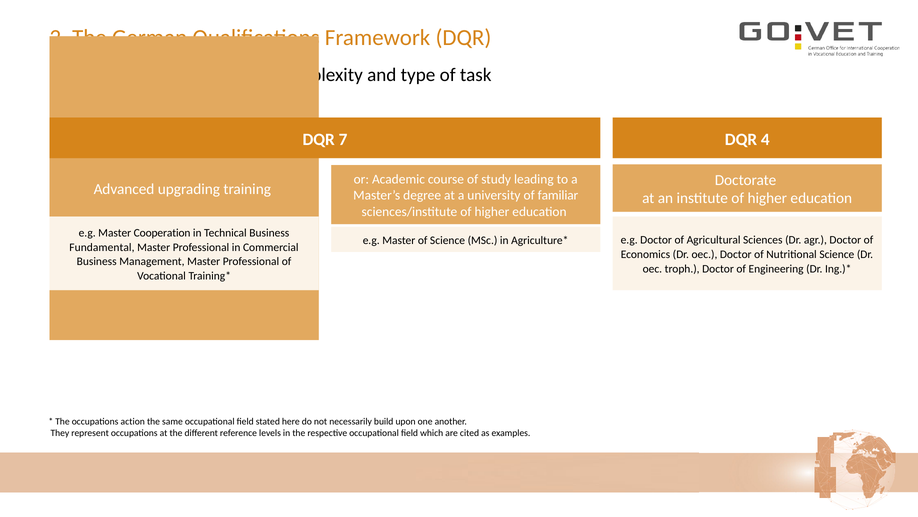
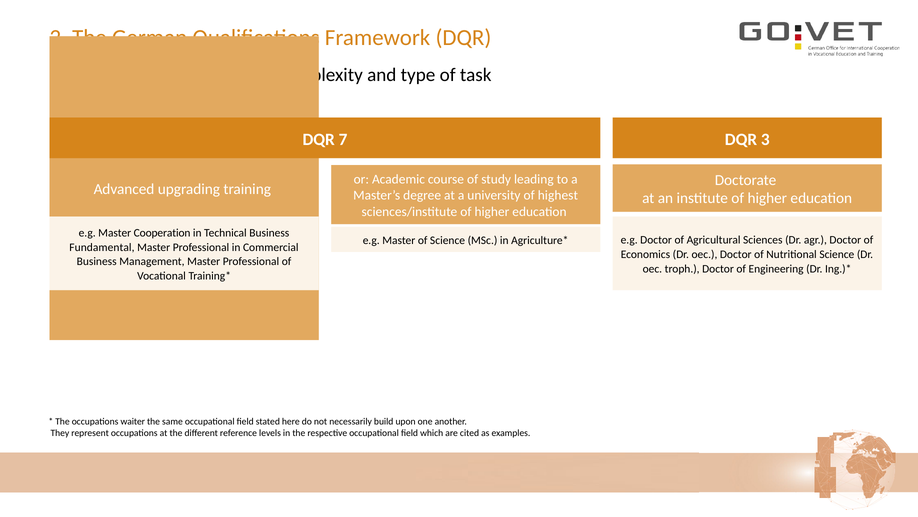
4: 4 -> 3
familiar: familiar -> highest
action: action -> waiter
